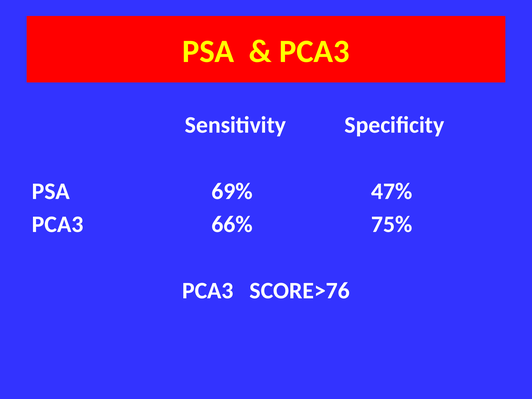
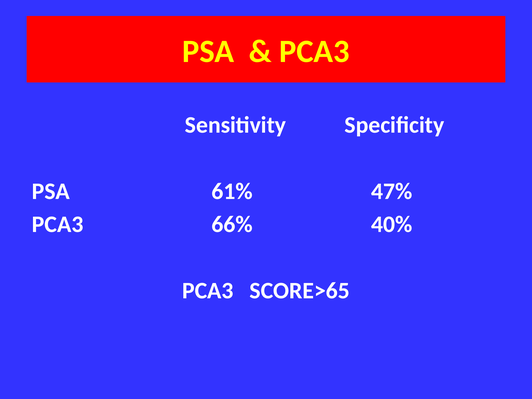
69%: 69% -> 61%
75%: 75% -> 40%
SCORE>76: SCORE>76 -> SCORE>65
